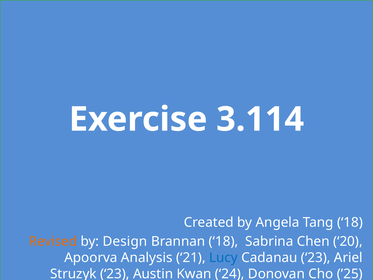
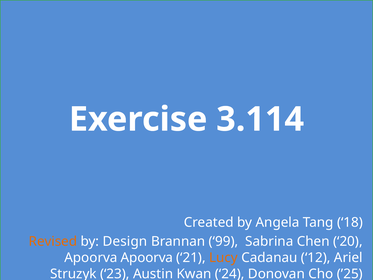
Brannan 18: 18 -> 99
Apoorva Analysis: Analysis -> Apoorva
Lucy colour: blue -> orange
Cadanau 23: 23 -> 12
